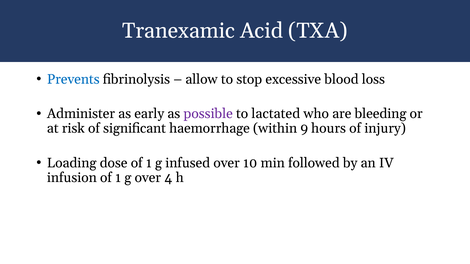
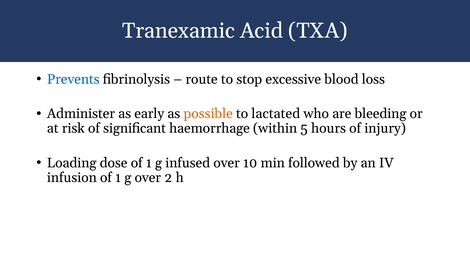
allow: allow -> route
possible colour: purple -> orange
9: 9 -> 5
4: 4 -> 2
